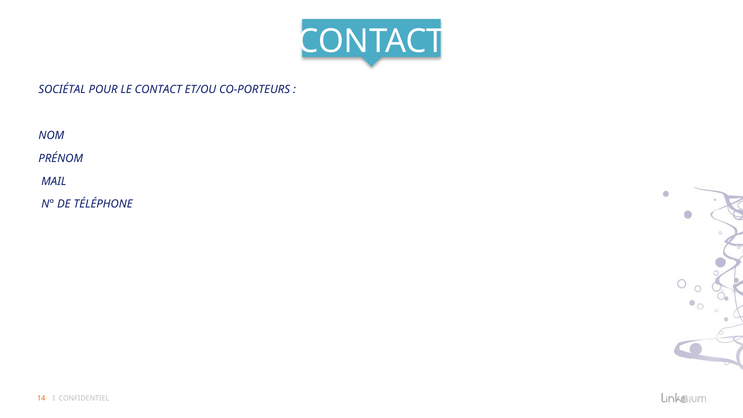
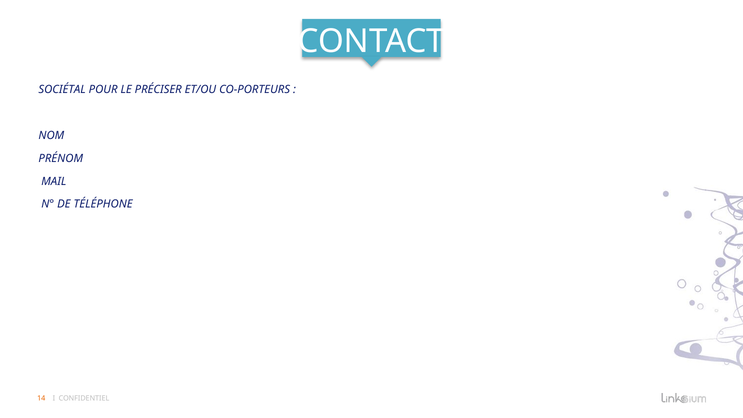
LE CONTACT: CONTACT -> PRÉCISER
